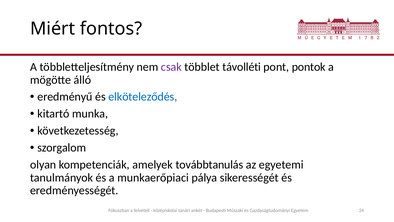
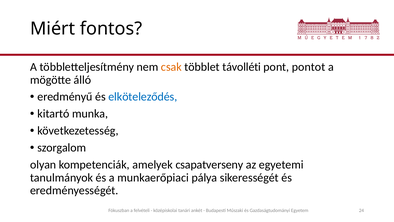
csak colour: purple -> orange
pontok: pontok -> pontot
továbbtanulás: továbbtanulás -> csapatverseny
